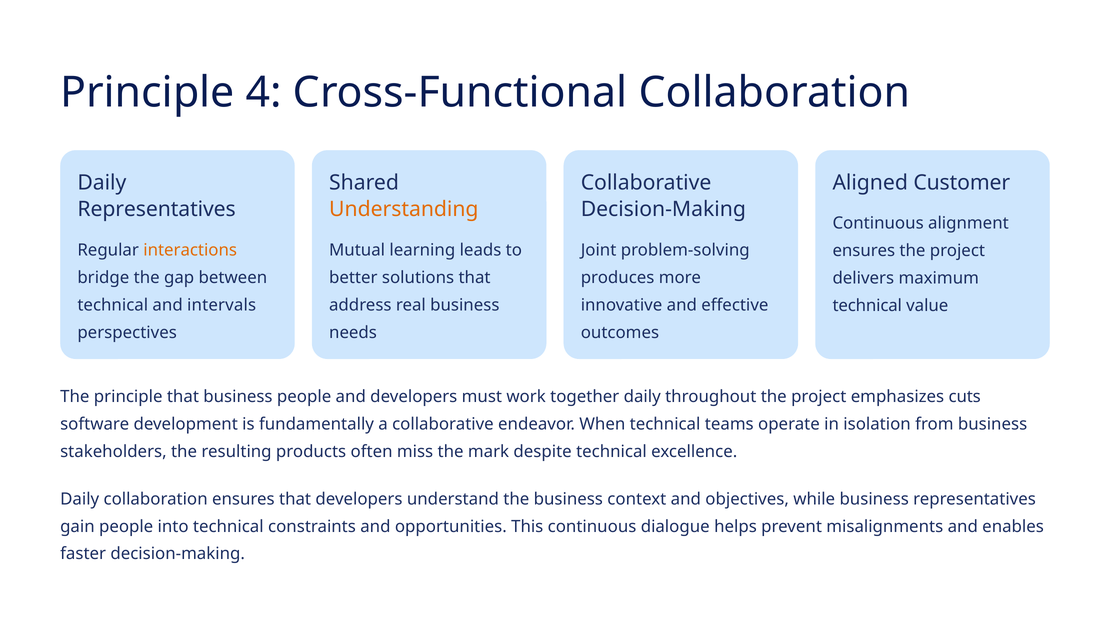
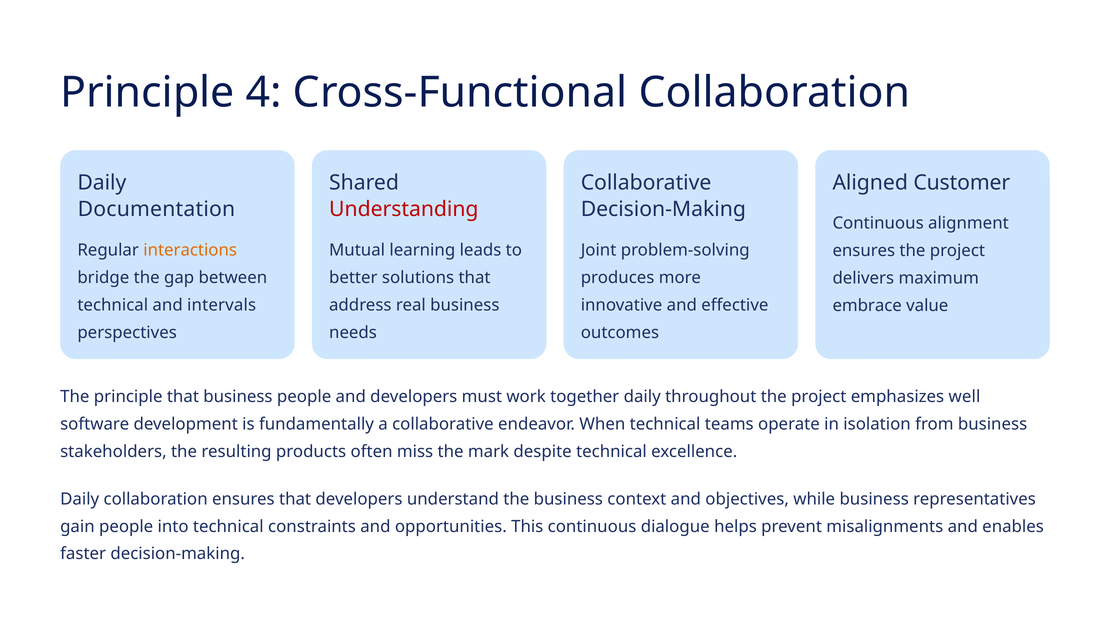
Representatives at (157, 209): Representatives -> Documentation
Understanding colour: orange -> red
technical at (867, 305): technical -> embrace
cuts: cuts -> well
